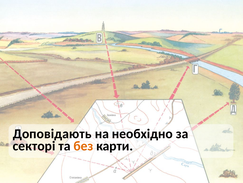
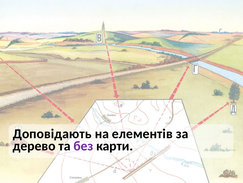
необхідно: необхідно -> елементів
секторі: секторі -> дерево
без colour: orange -> purple
